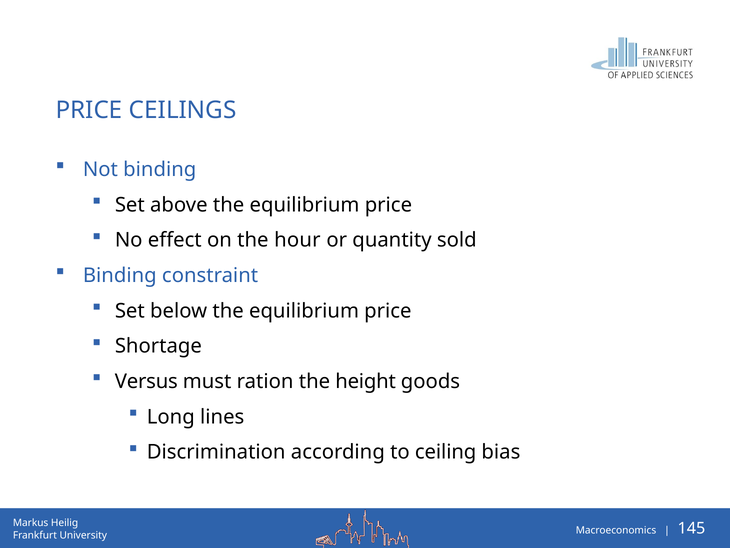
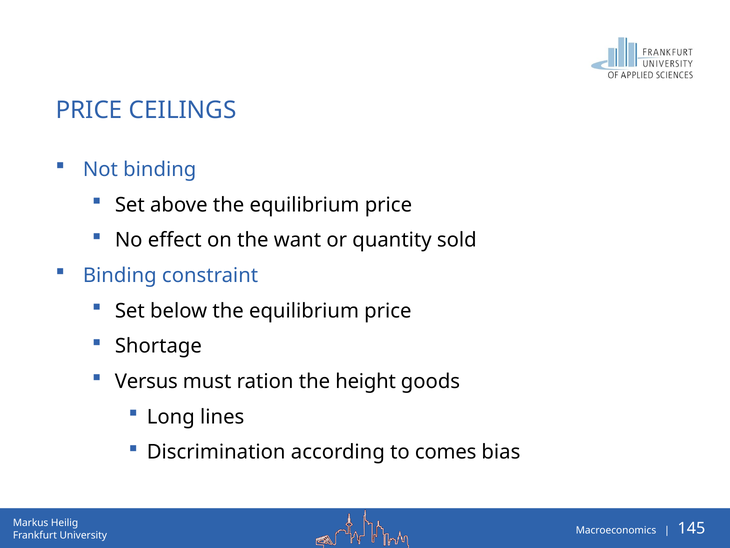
hour: hour -> want
ceiling: ceiling -> comes
